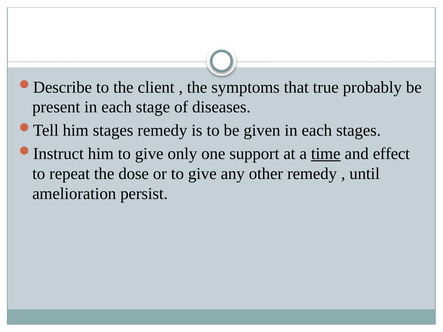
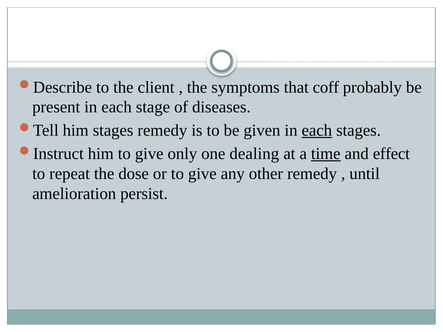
true: true -> coff
each at (317, 131) underline: none -> present
support: support -> dealing
